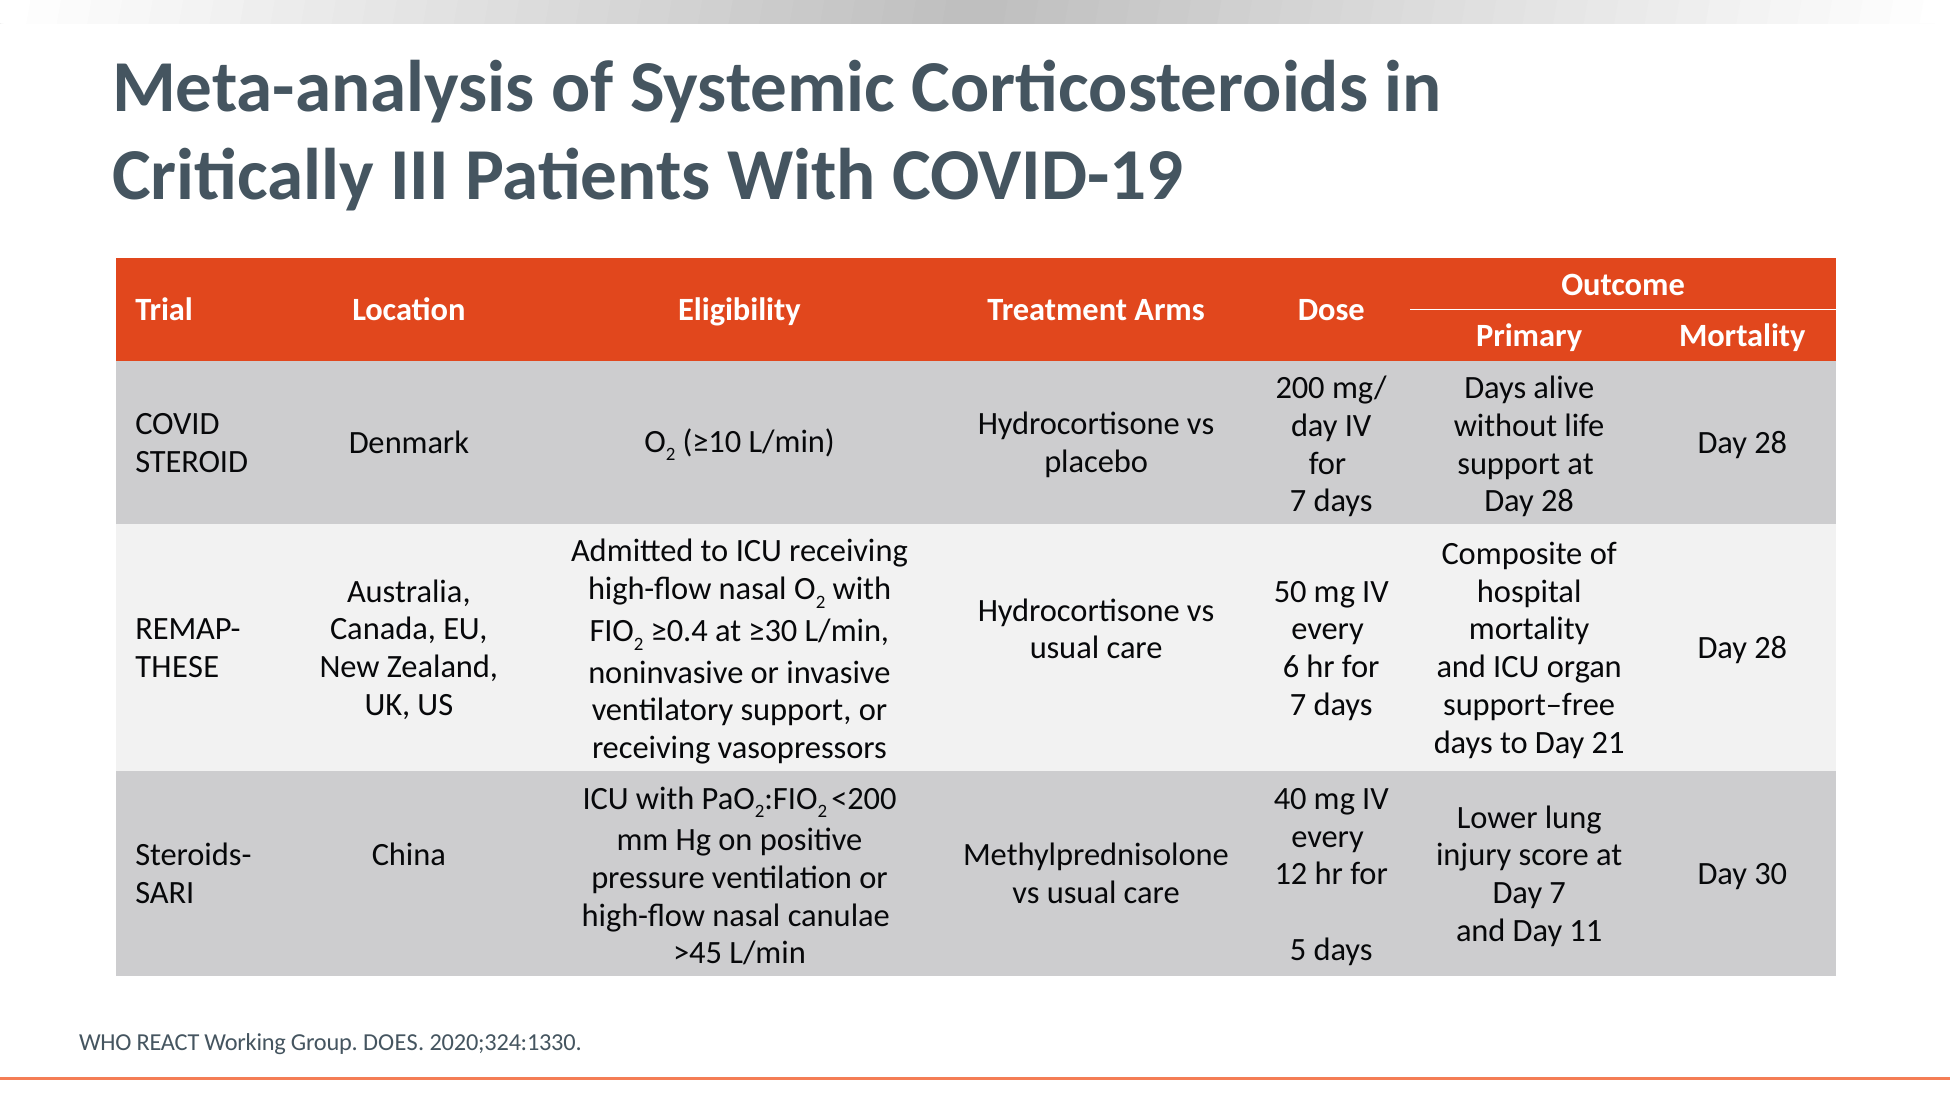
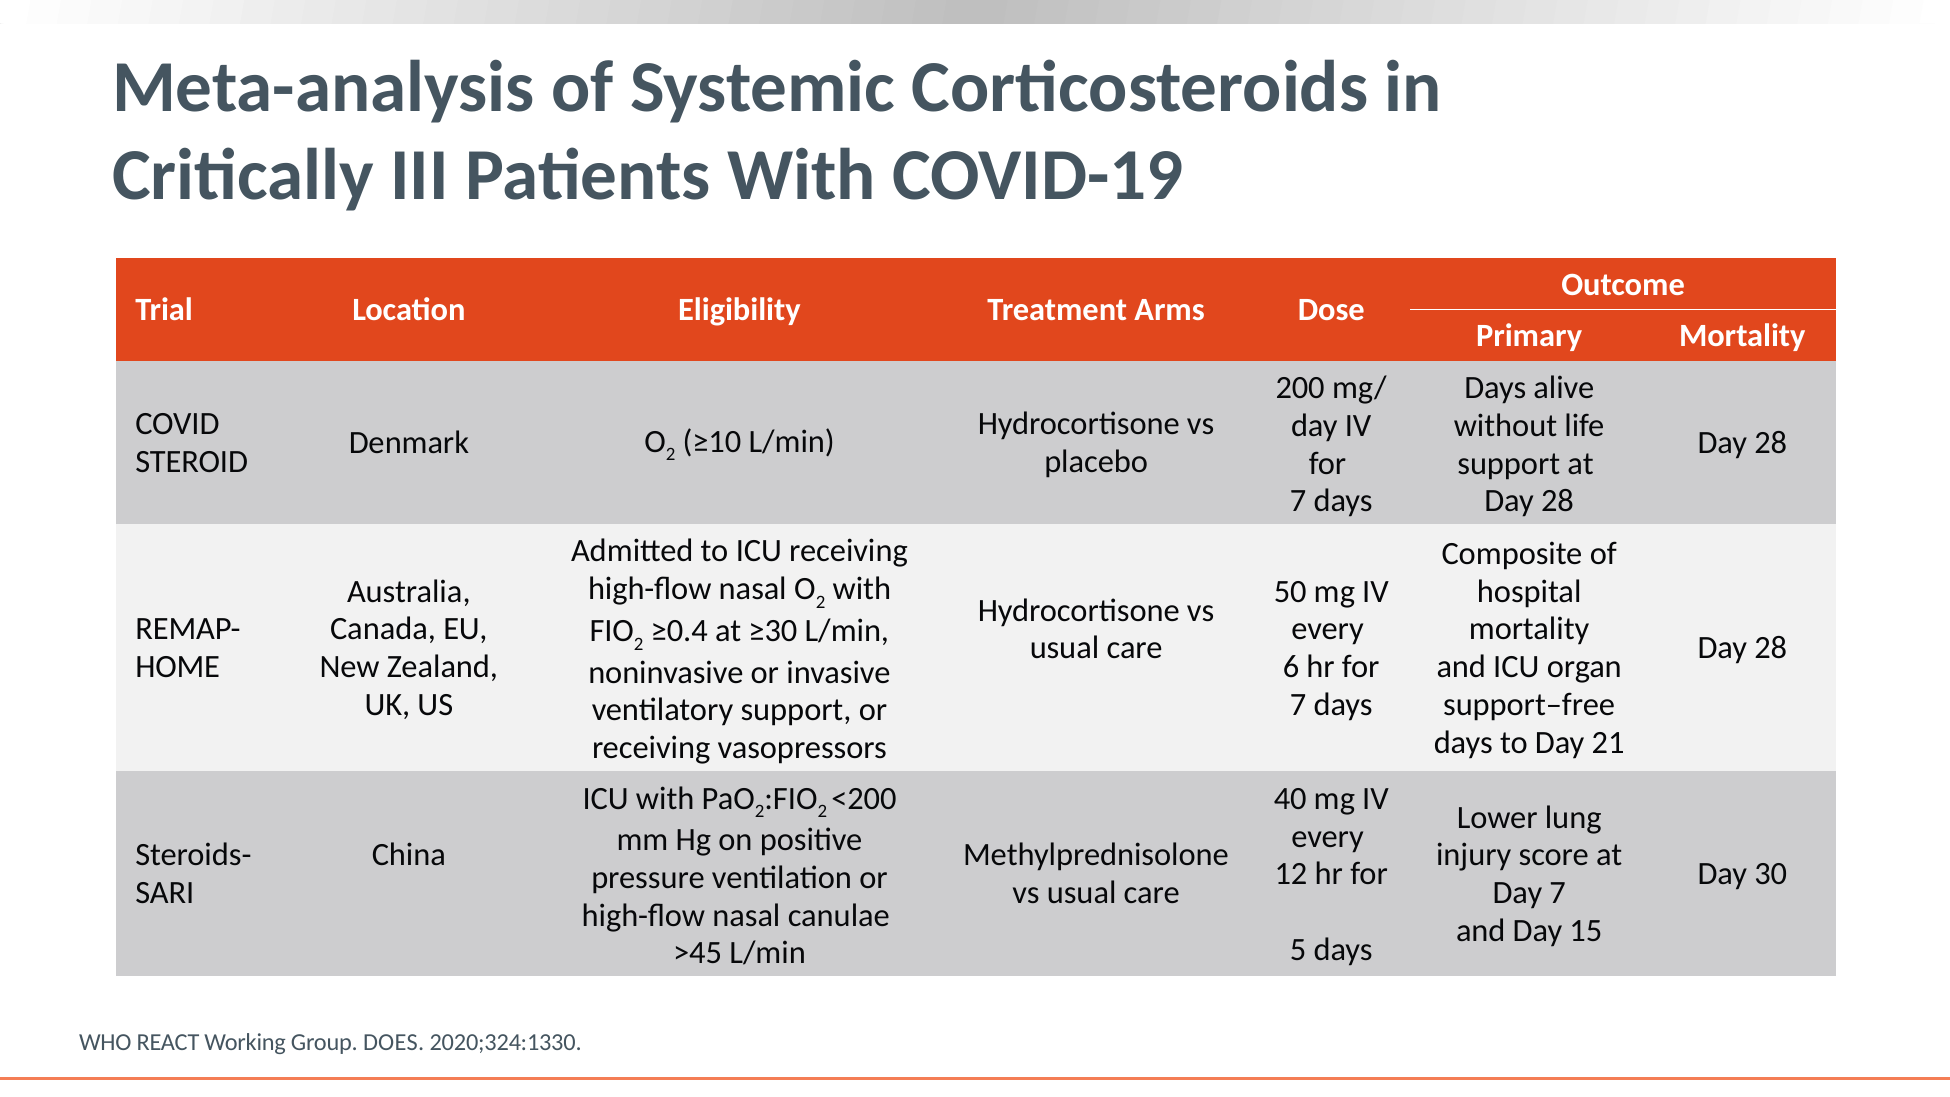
THESE: THESE -> HOME
11: 11 -> 15
